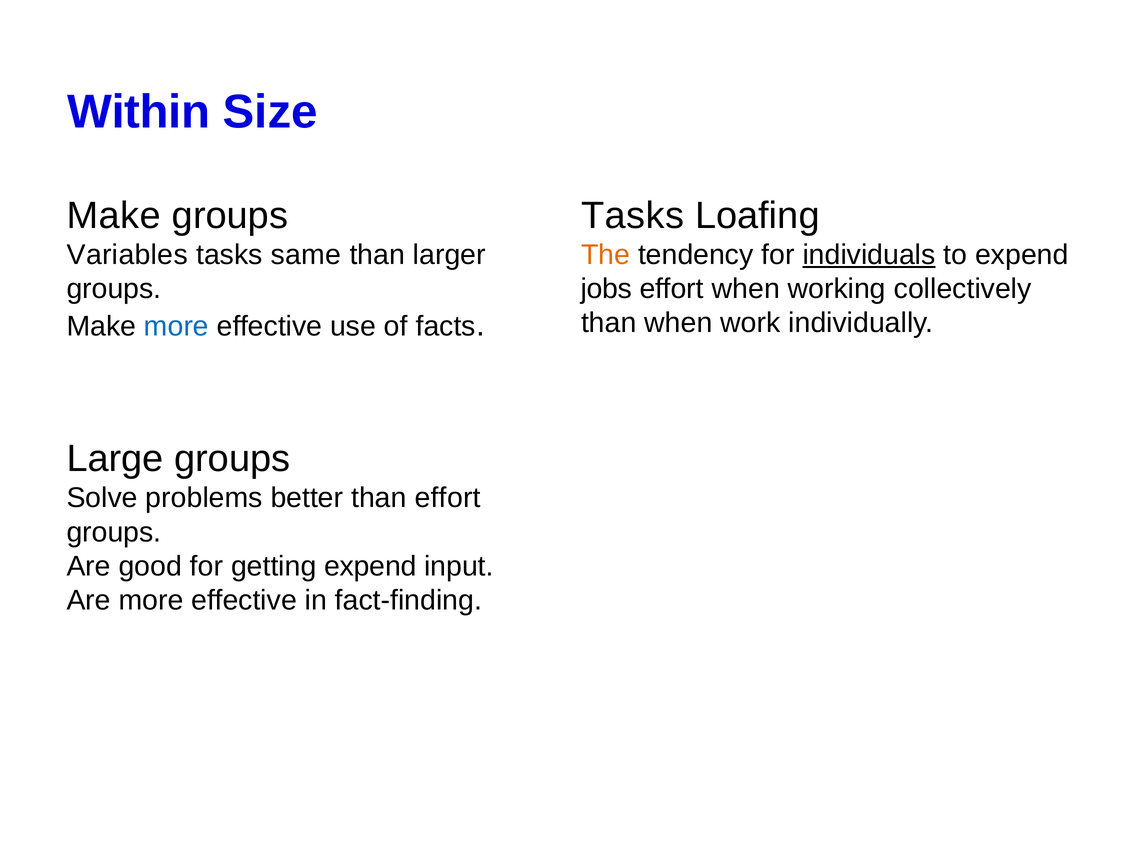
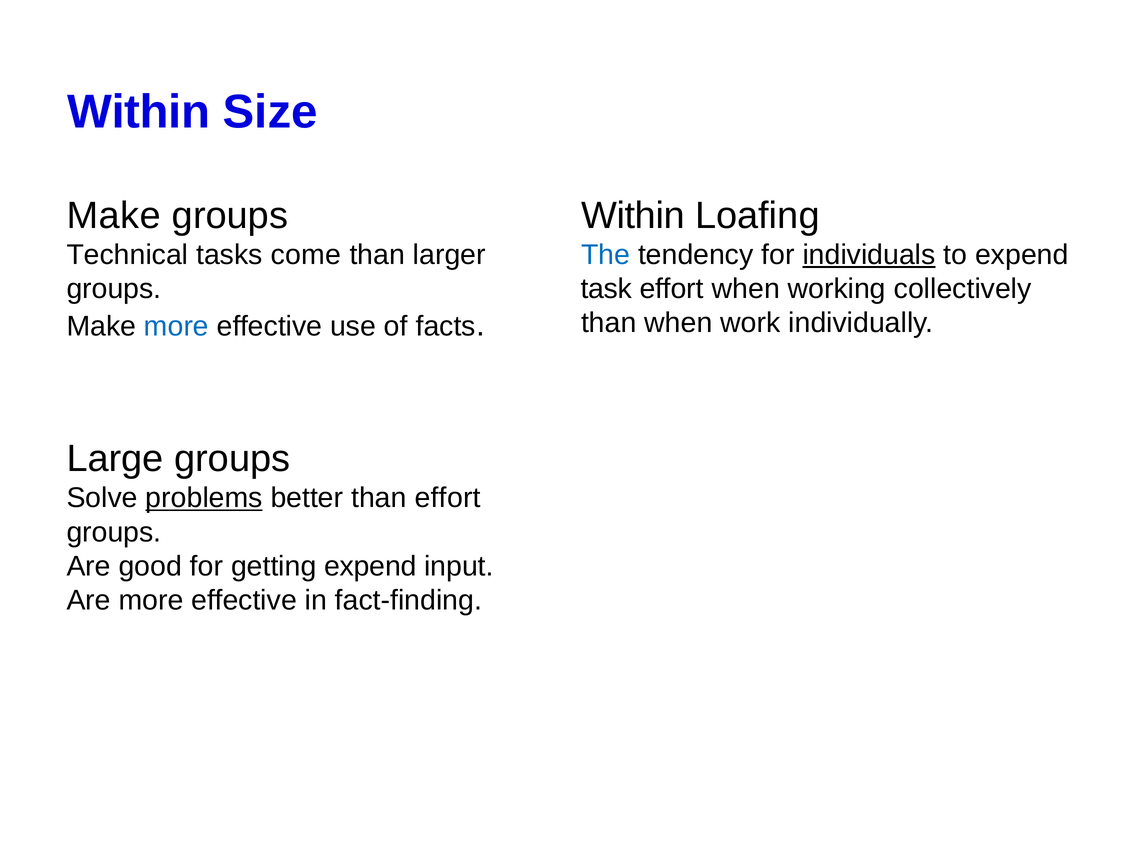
Tasks at (633, 215): Tasks -> Within
Variables: Variables -> Technical
same: same -> come
The colour: orange -> blue
jobs: jobs -> task
problems underline: none -> present
